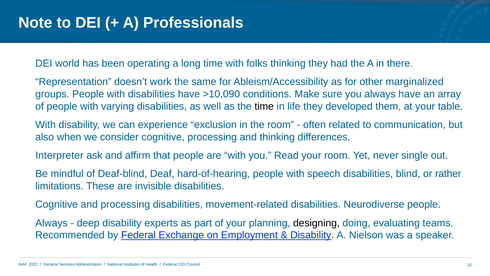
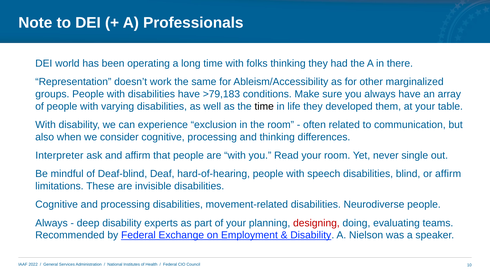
>10,090: >10,090 -> >79,183
or rather: rather -> affirm
designing colour: black -> red
